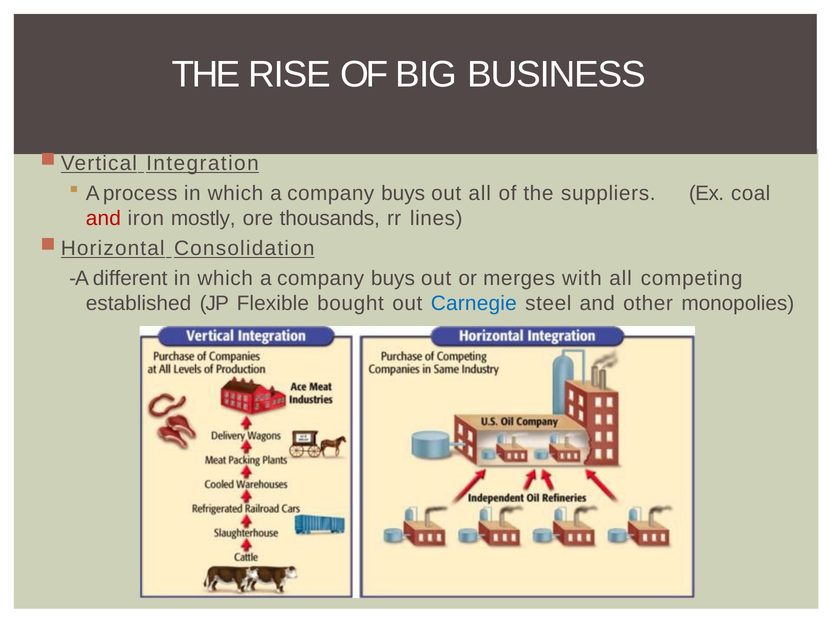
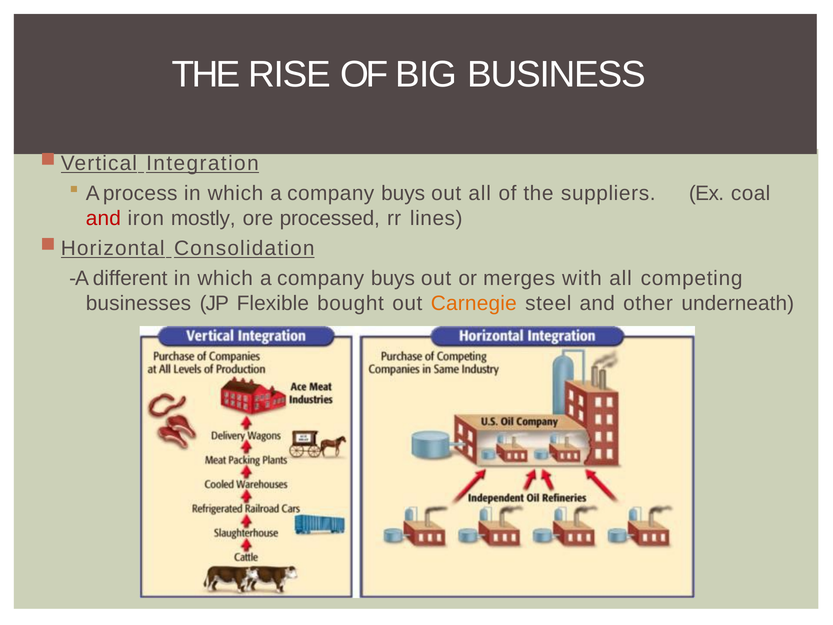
thousands: thousands -> processed
established: established -> businesses
Carnegie colour: blue -> orange
monopolies: monopolies -> underneath
